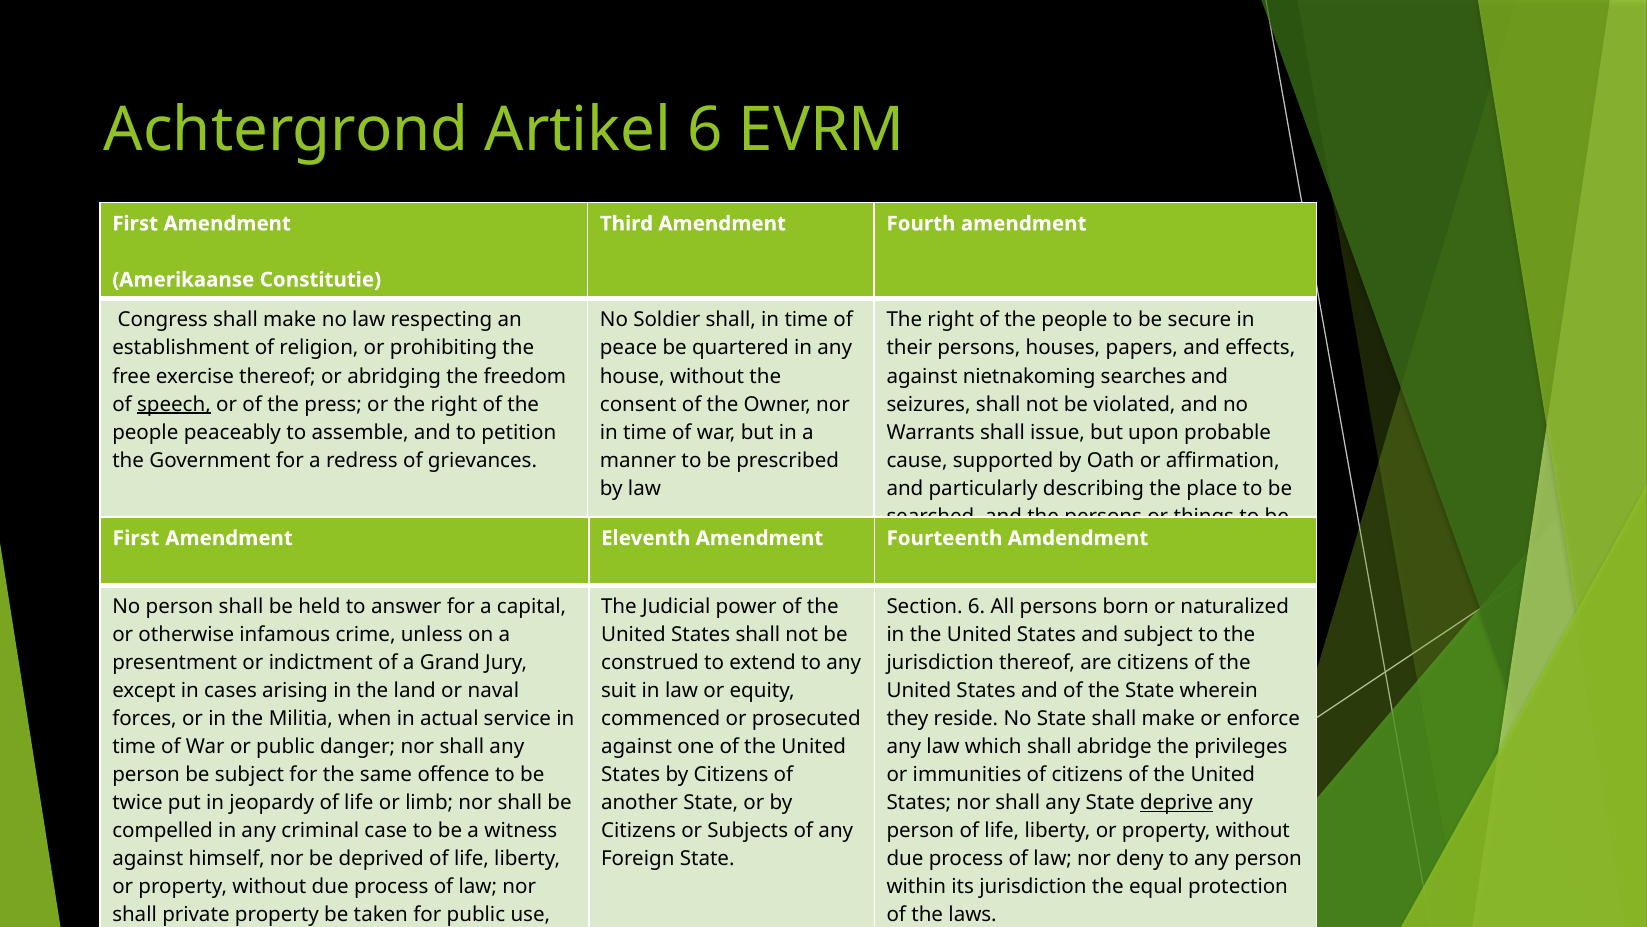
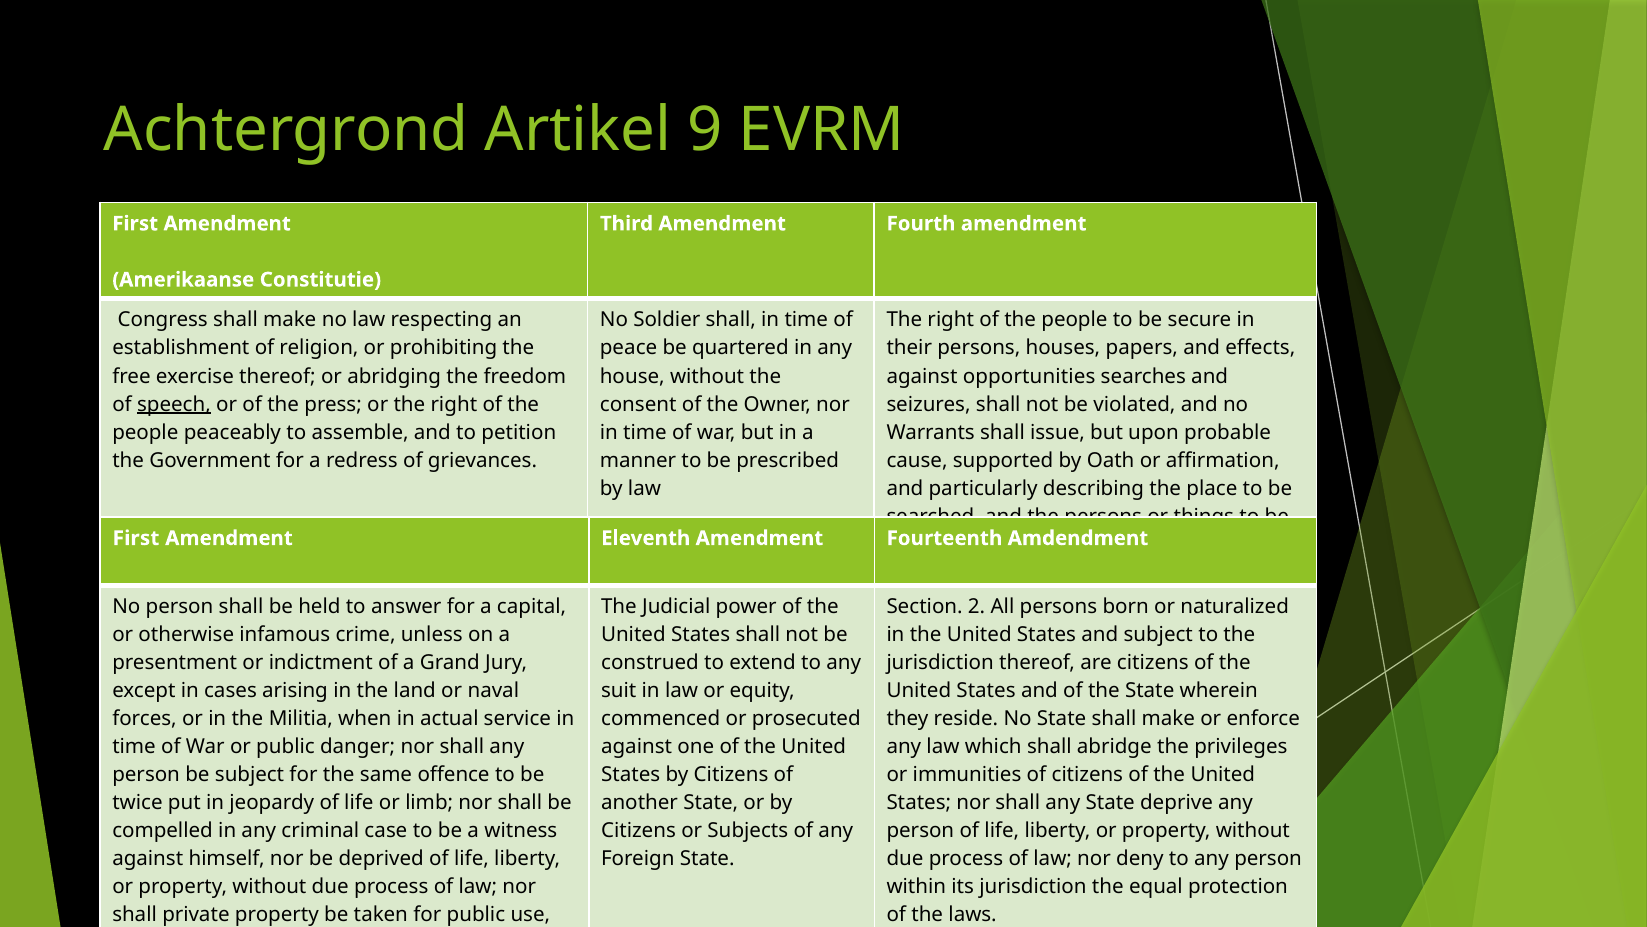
Artikel 6: 6 -> 9
nietnakoming: nietnakoming -> opportunities
Section 6: 6 -> 2
deprive underline: present -> none
